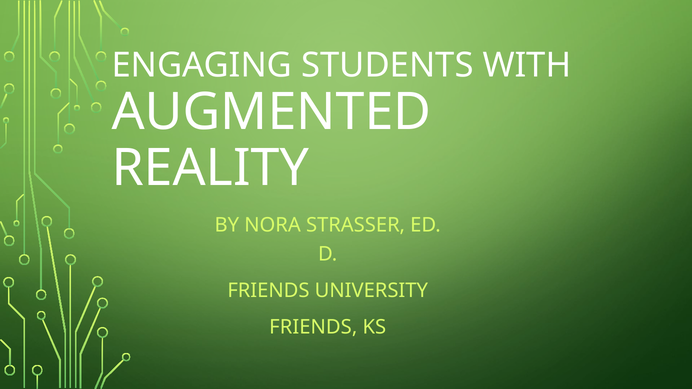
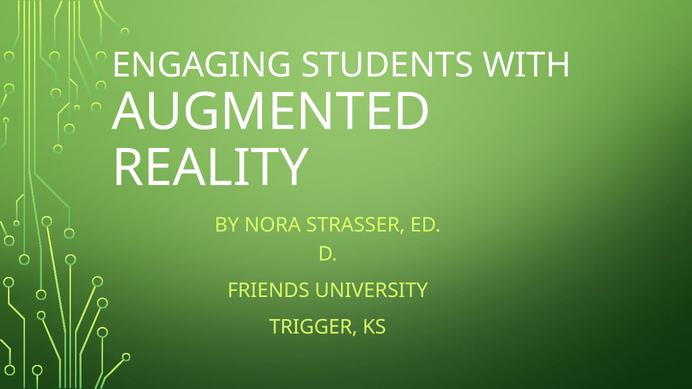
FRIENDS at (313, 327): FRIENDS -> TRIGGER
